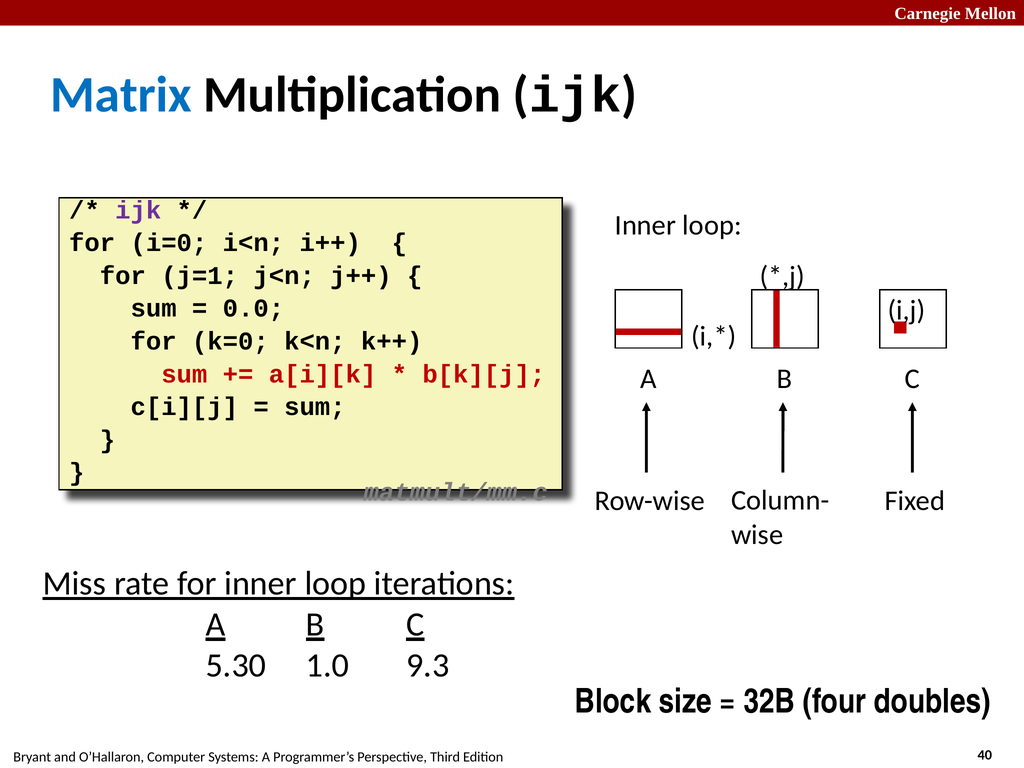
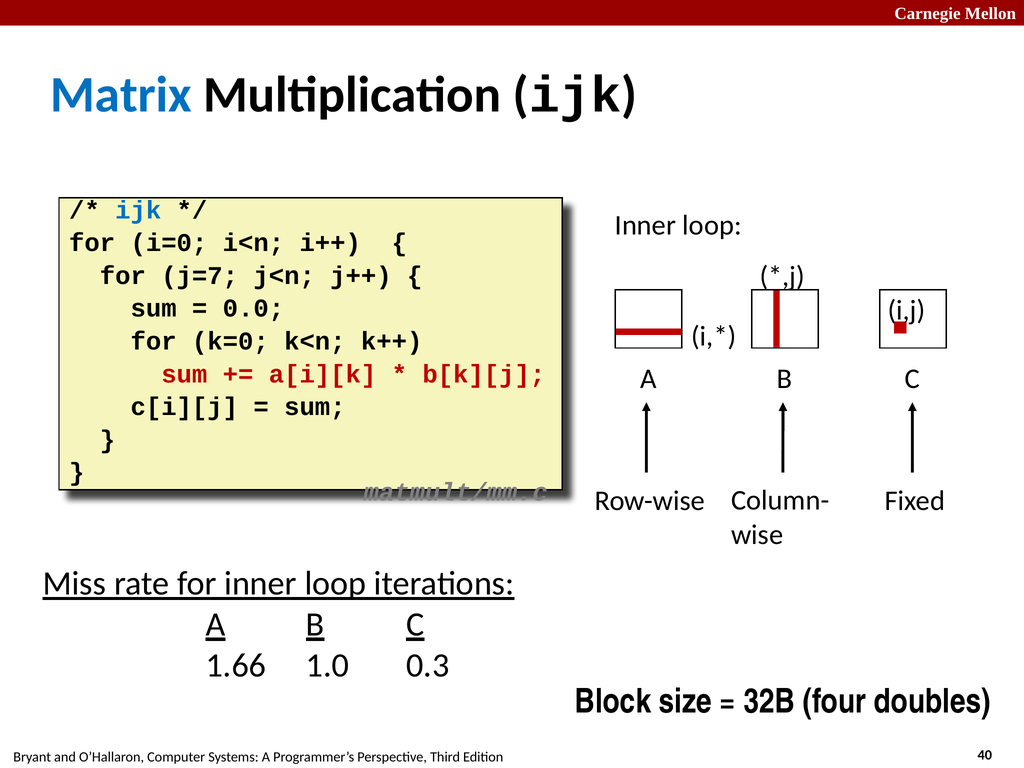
ijk at (138, 210) colour: purple -> blue
j=1: j=1 -> j=7
5.30: 5.30 -> 1.66
9.3: 9.3 -> 0.3
